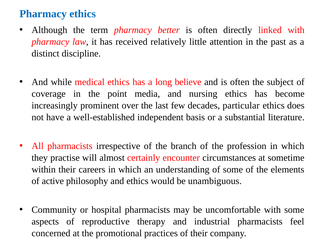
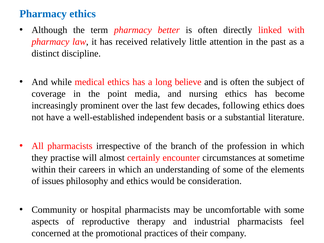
particular: particular -> following
active: active -> issues
unambiguous: unambiguous -> consideration
